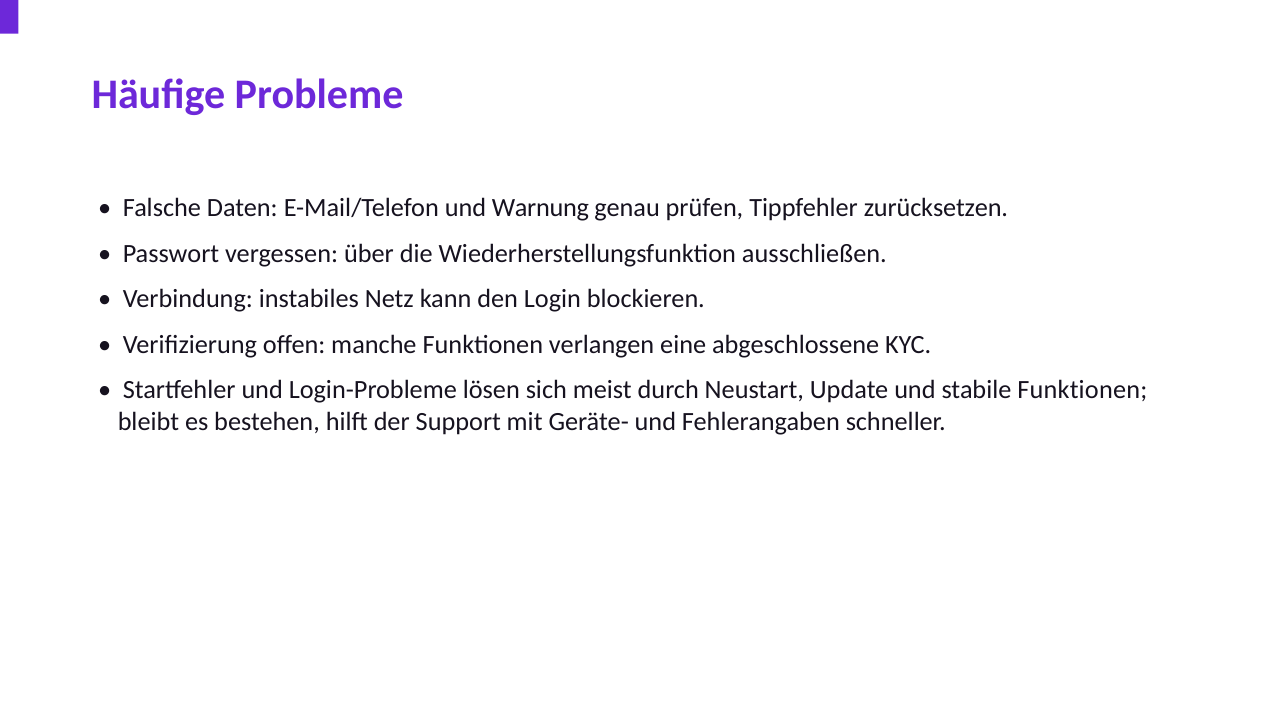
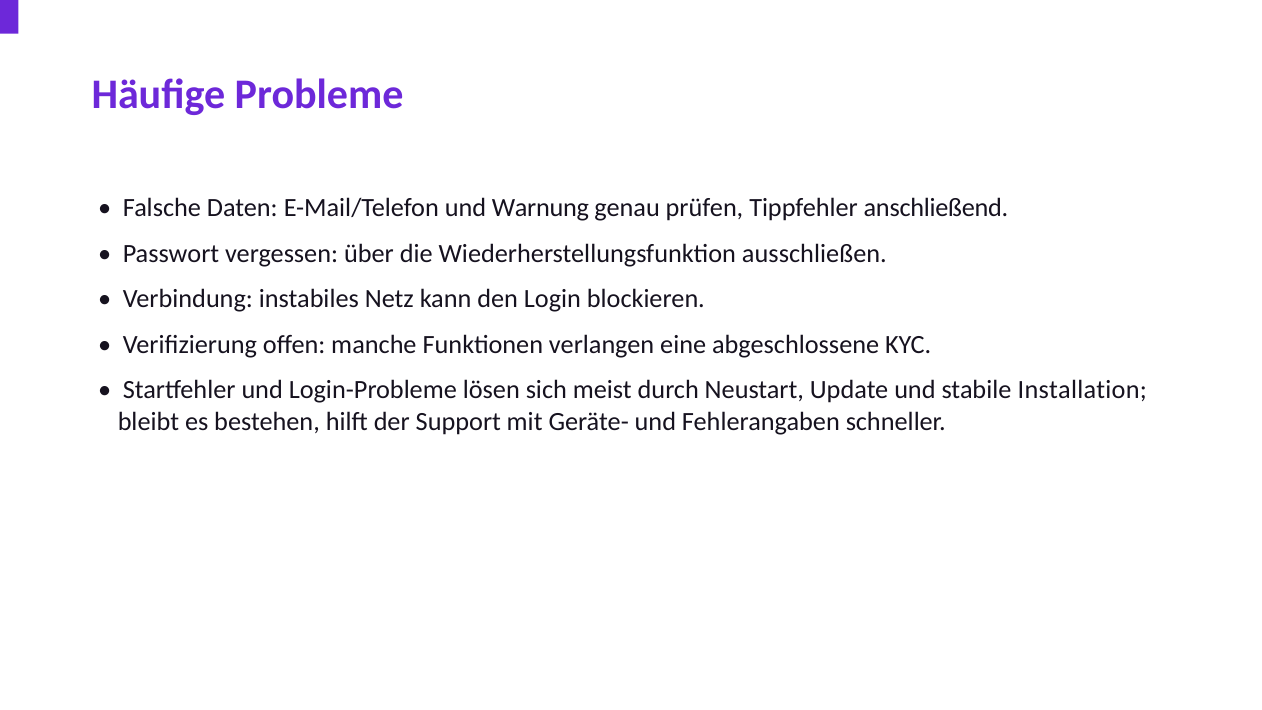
zurücksetzen: zurücksetzen -> anschließend
stabile Funktionen: Funktionen -> Installation
